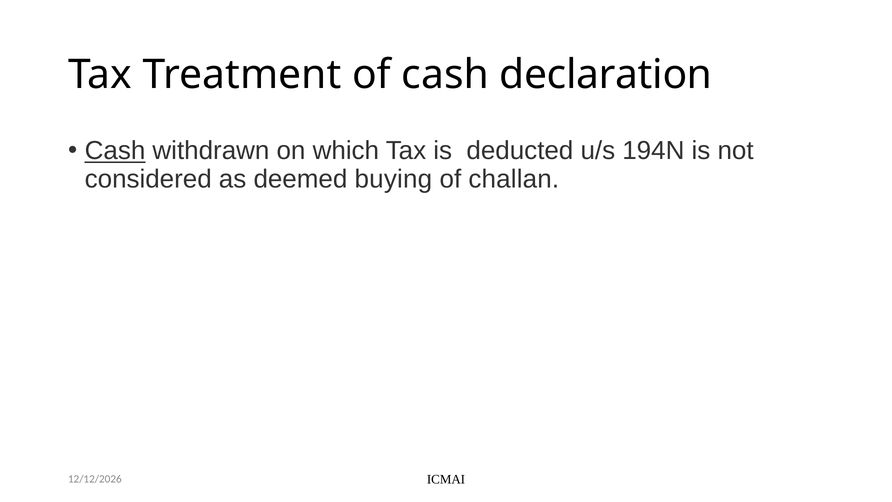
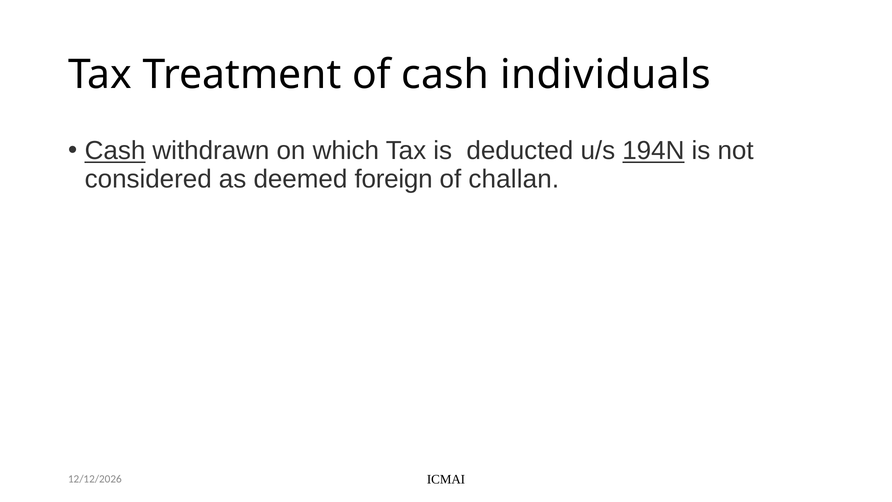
declaration: declaration -> individuals
194N underline: none -> present
buying: buying -> foreign
